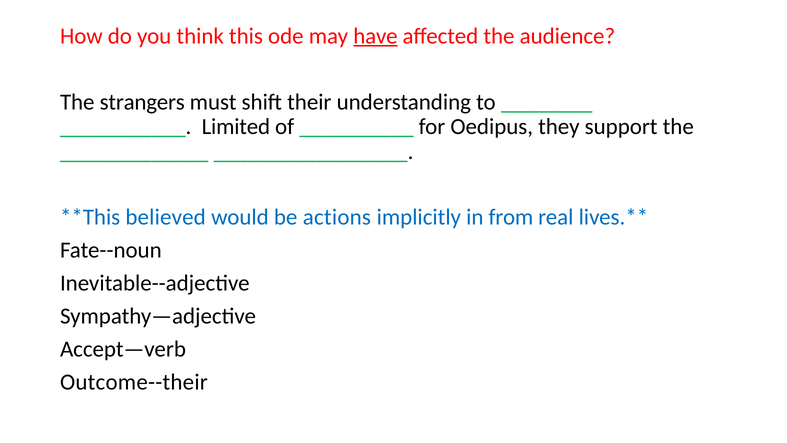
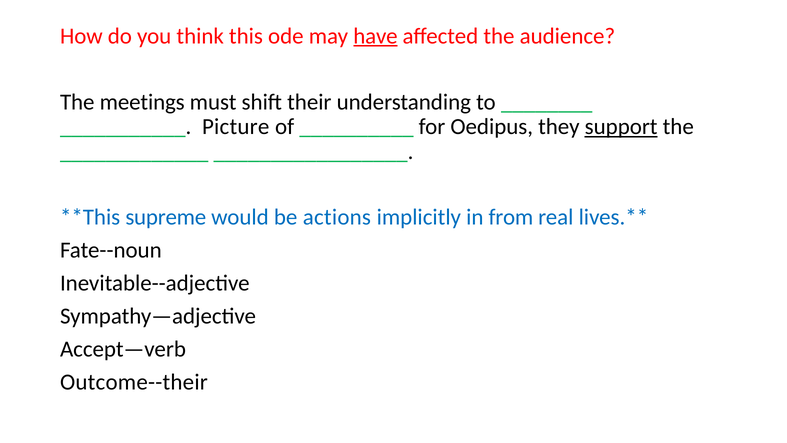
strangers: strangers -> meetings
Limited: Limited -> Picture
support underline: none -> present
believed: believed -> supreme
